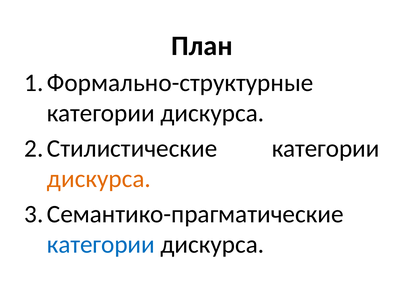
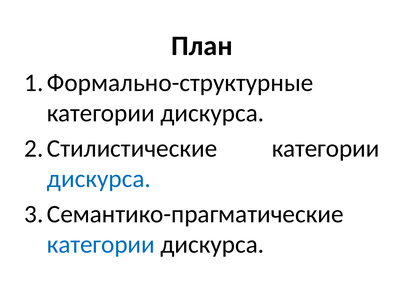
дискурса at (99, 179) colour: orange -> blue
